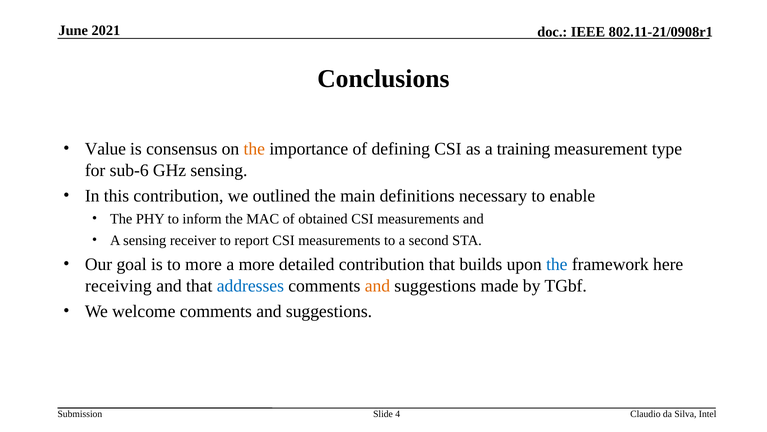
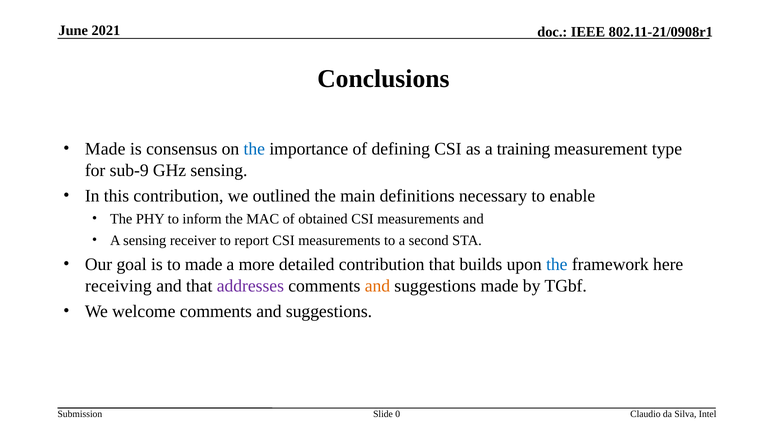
Value at (105, 149): Value -> Made
the at (254, 149) colour: orange -> blue
sub-6: sub-6 -> sub-9
to more: more -> made
addresses colour: blue -> purple
4: 4 -> 0
